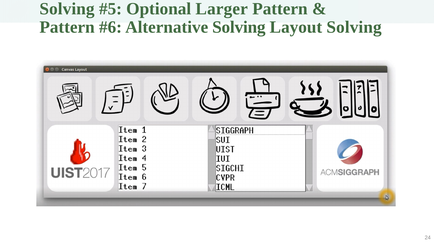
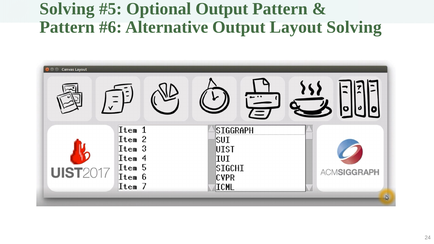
Optional Larger: Larger -> Output
Alternative Solving: Solving -> Output
